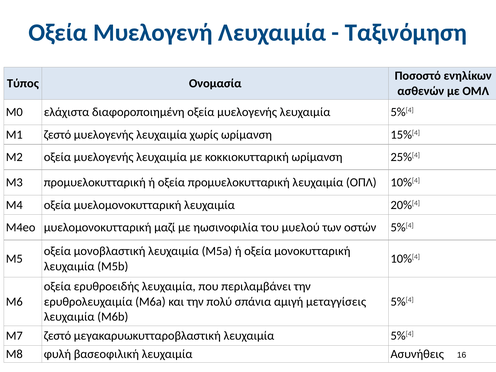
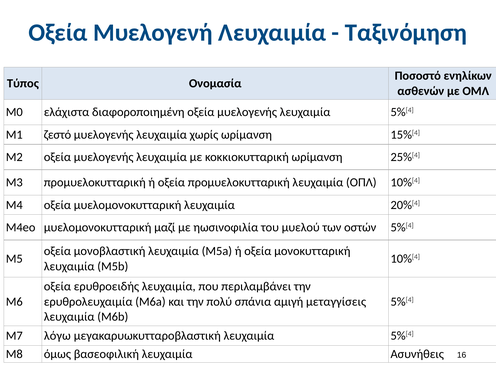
M7 ζεστό: ζεστό -> λόγω
φυλή: φυλή -> όμως
